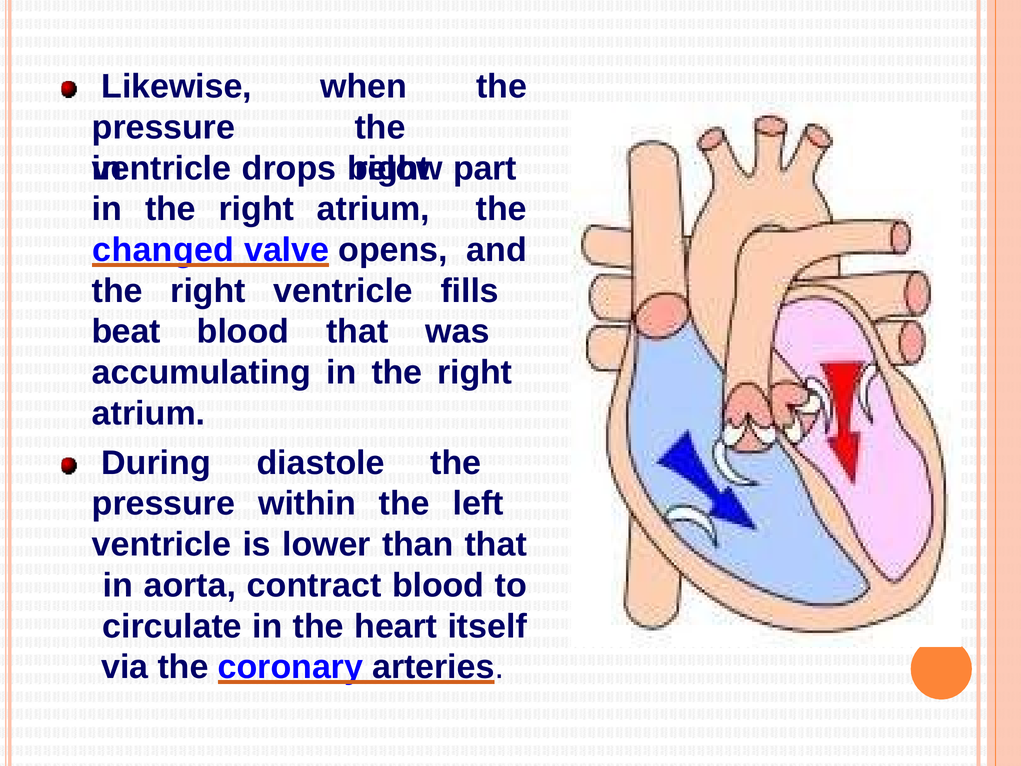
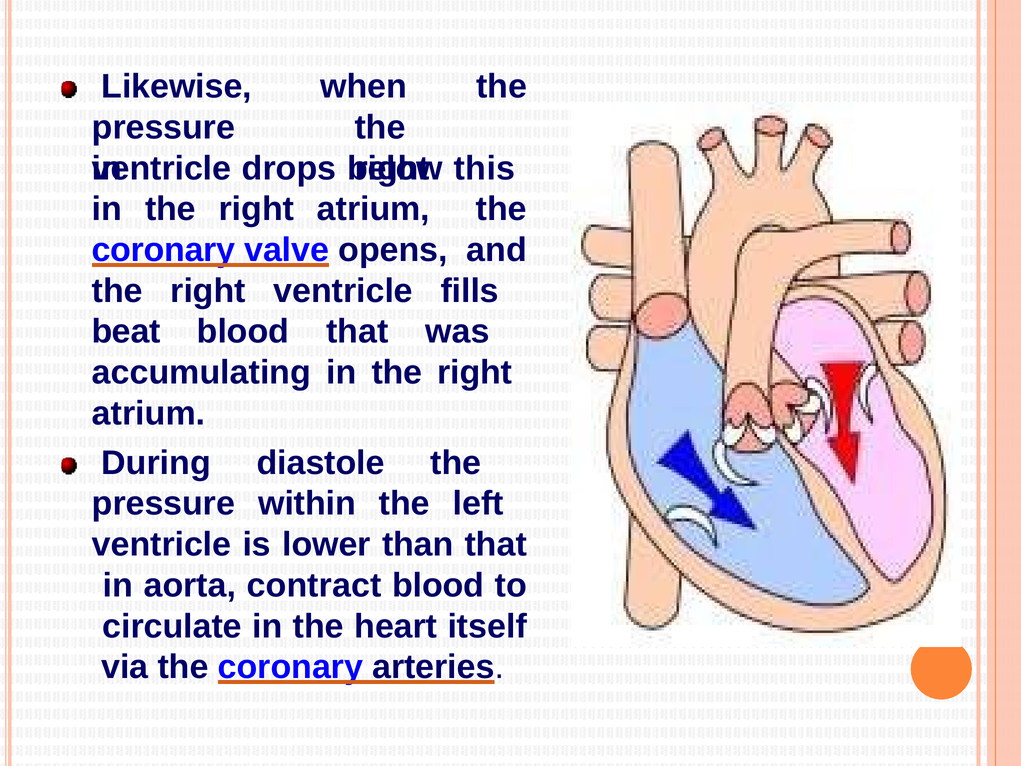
part: part -> this
changed at (163, 250): changed -> coronary
